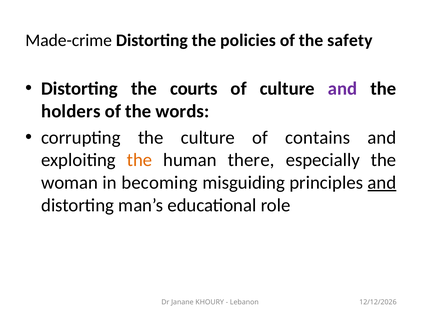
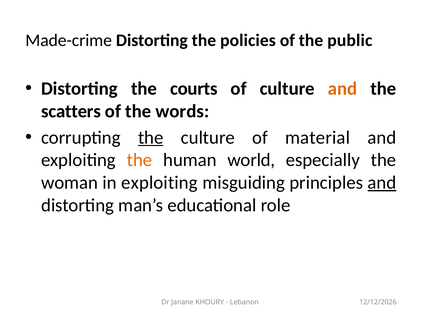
safety: safety -> public
and at (343, 89) colour: purple -> orange
holders: holders -> scatters
the at (151, 137) underline: none -> present
contains: contains -> material
there: there -> world
in becoming: becoming -> exploiting
